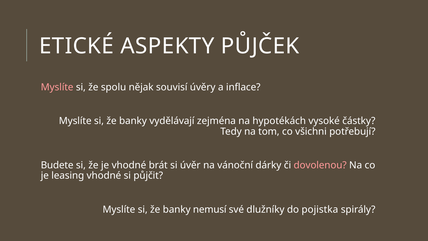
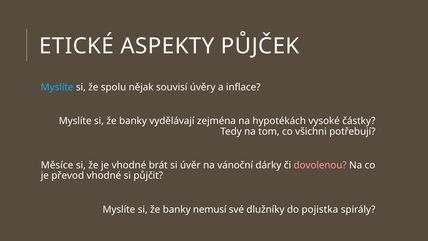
Myslíte at (57, 87) colour: pink -> light blue
Budete: Budete -> Měsíce
leasing: leasing -> převod
